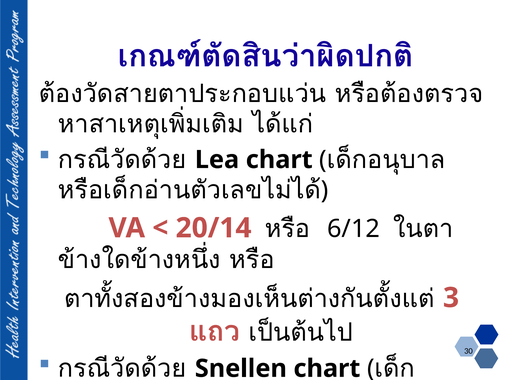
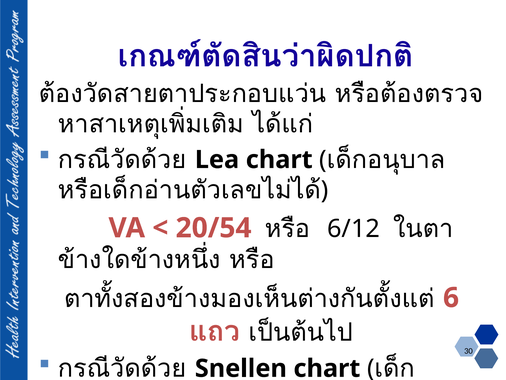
20/14: 20/14 -> 20/54
3: 3 -> 6
